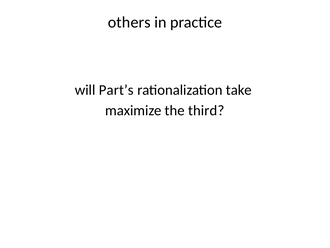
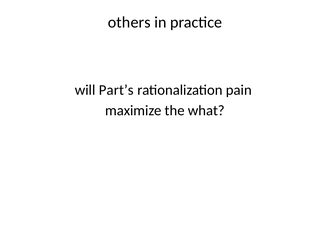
take: take -> pain
third: third -> what
